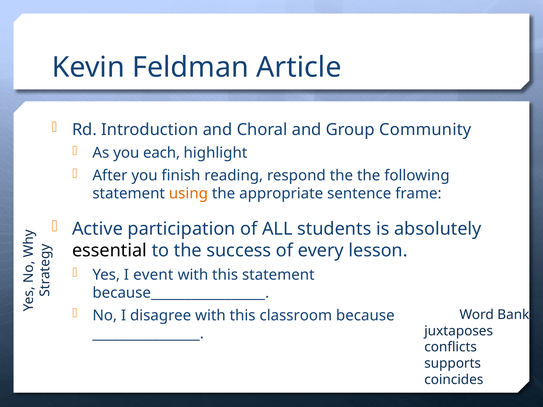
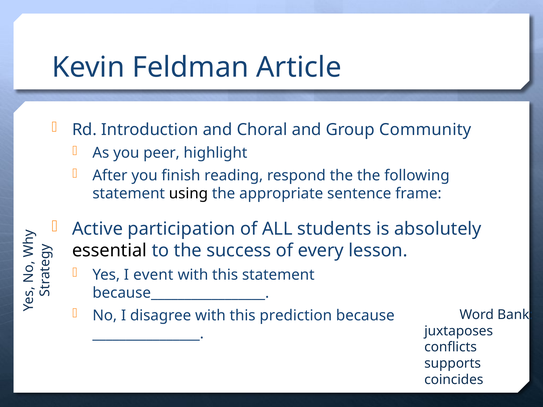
each: each -> peer
using colour: orange -> black
classroom: classroom -> prediction
